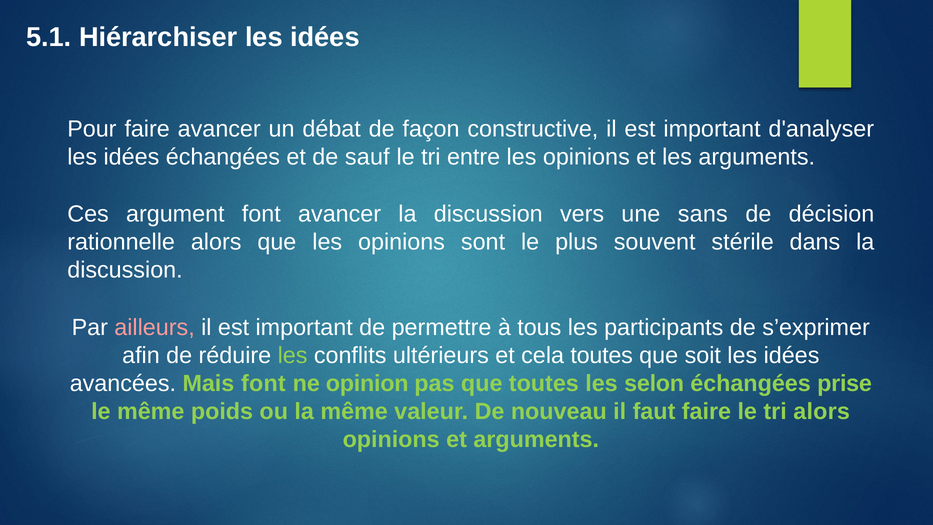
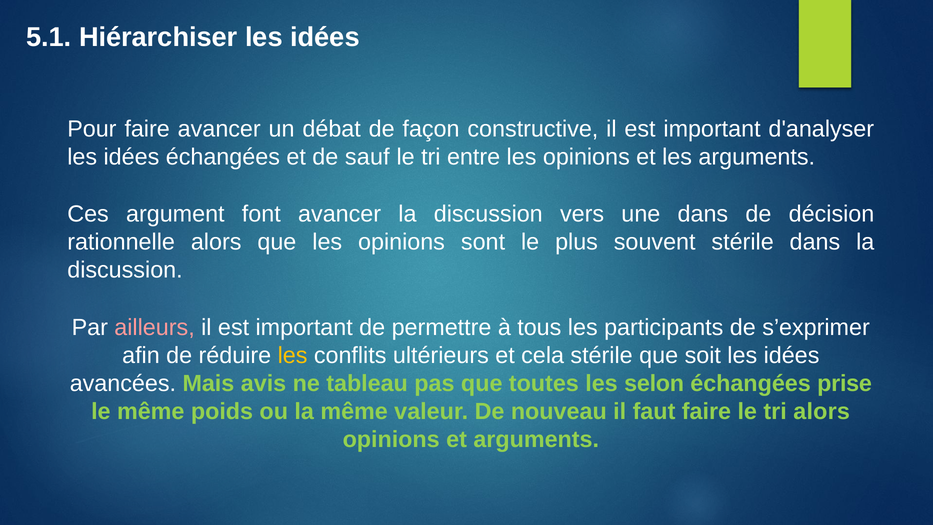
une sans: sans -> dans
les at (293, 355) colour: light green -> yellow
cela toutes: toutes -> stérile
Mais font: font -> avis
opinion: opinion -> tableau
